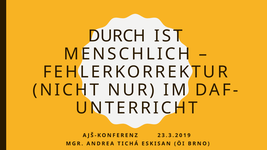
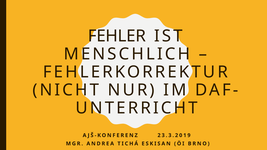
DURCH: DURCH -> FEHLER
